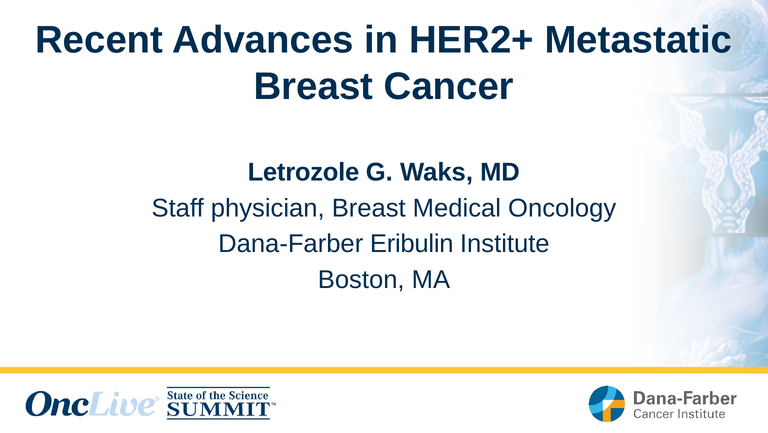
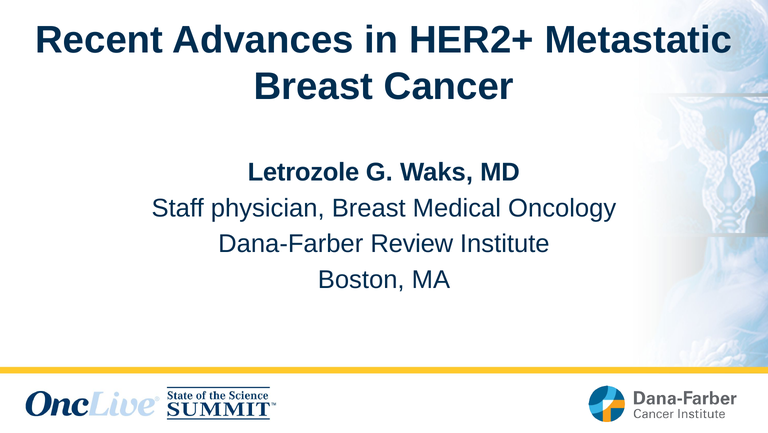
Eribulin: Eribulin -> Review
